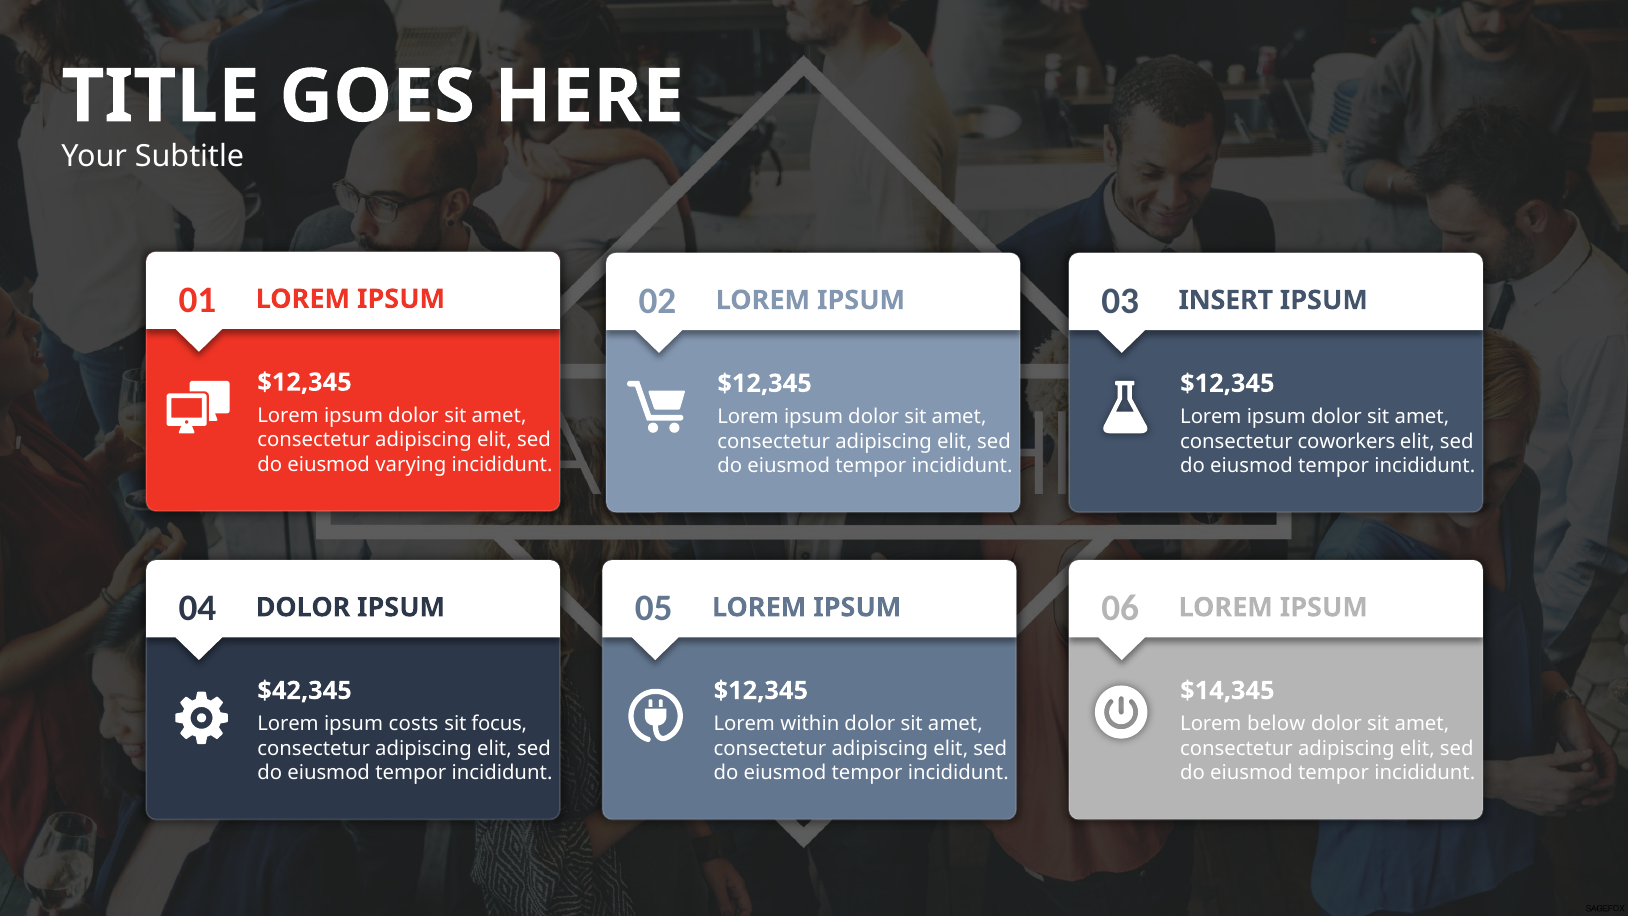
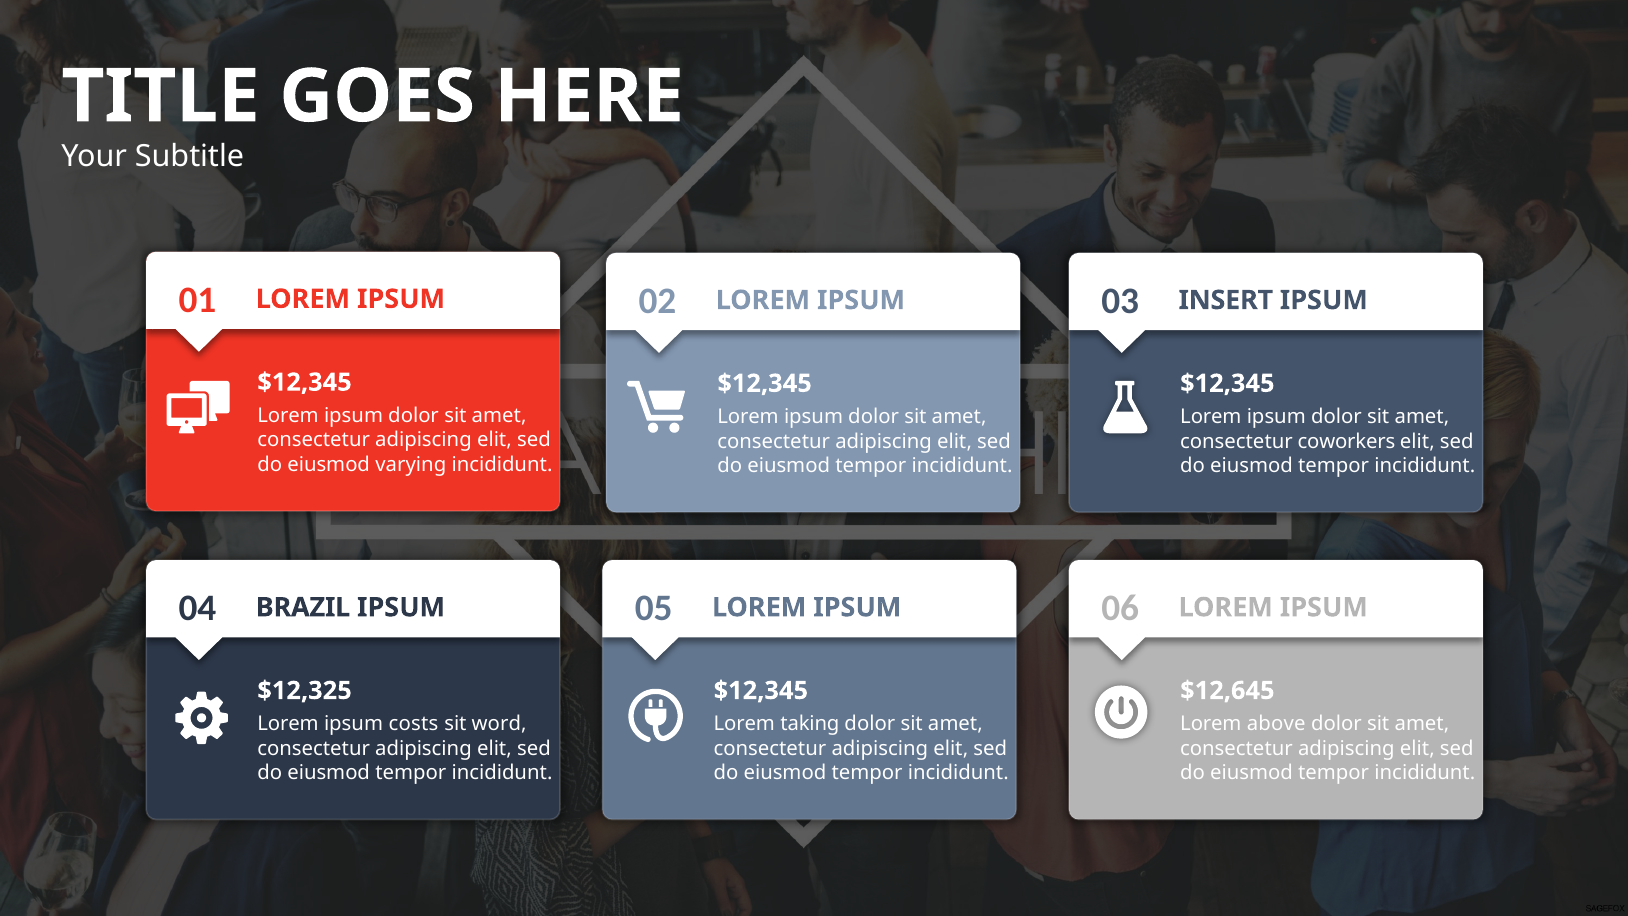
04 DOLOR: DOLOR -> BRAZIL
$42,345: $42,345 -> $12,325
$14,345: $14,345 -> $12,645
focus: focus -> word
within: within -> taking
below: below -> above
